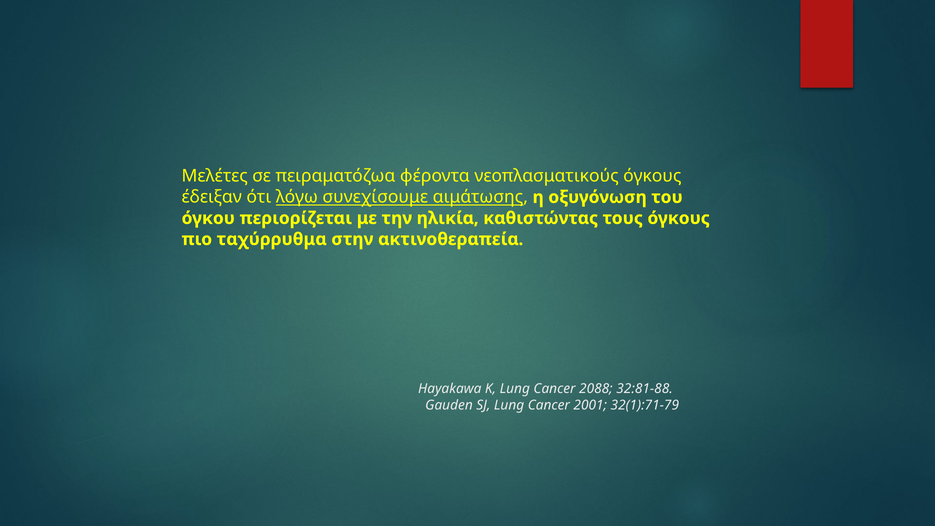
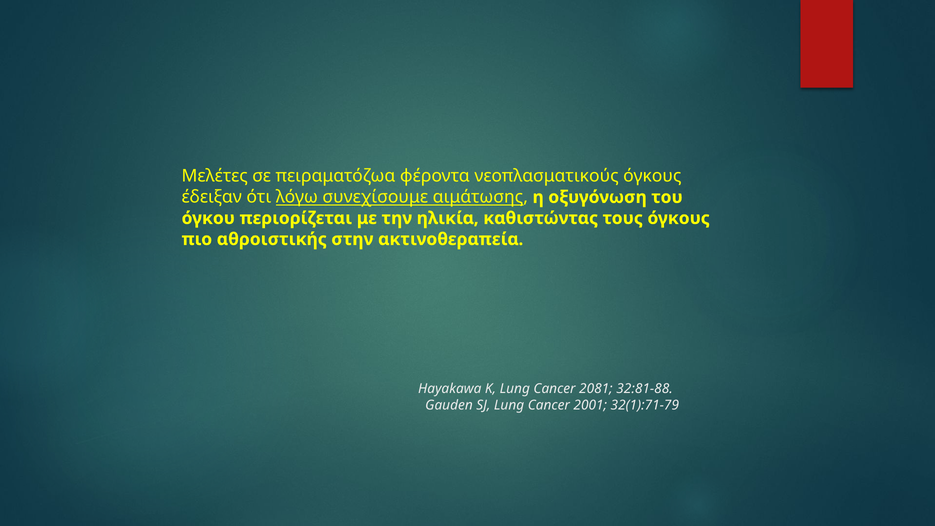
ταχύρρυθμα: ταχύρρυθμα -> αθροιστικής
2088: 2088 -> 2081
